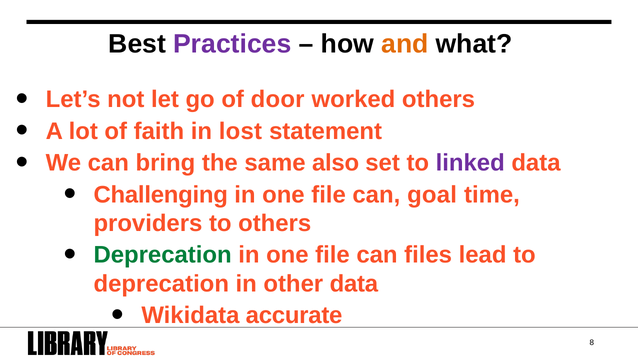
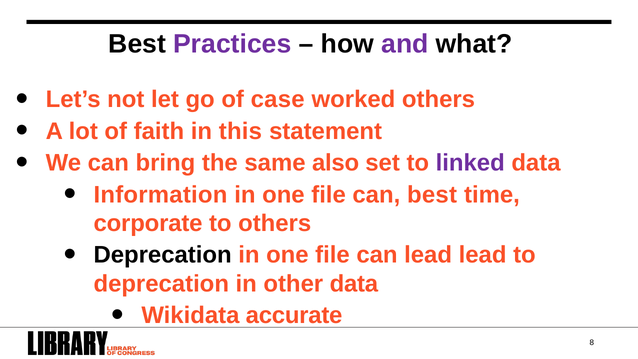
and colour: orange -> purple
door: door -> case
lost: lost -> this
Challenging: Challenging -> Information
can goal: goal -> best
providers: providers -> corporate
Deprecation at (163, 255) colour: green -> black
can files: files -> lead
